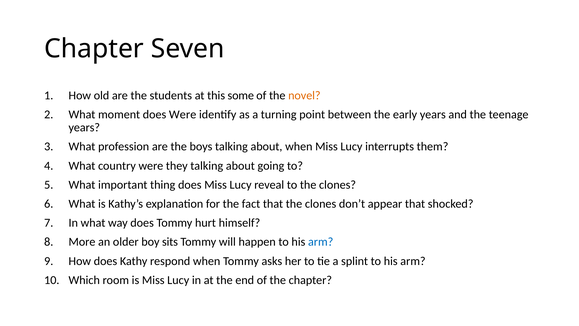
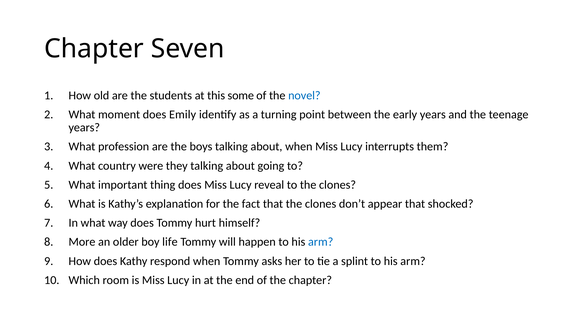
novel colour: orange -> blue
does Were: Were -> Emily
sits: sits -> life
